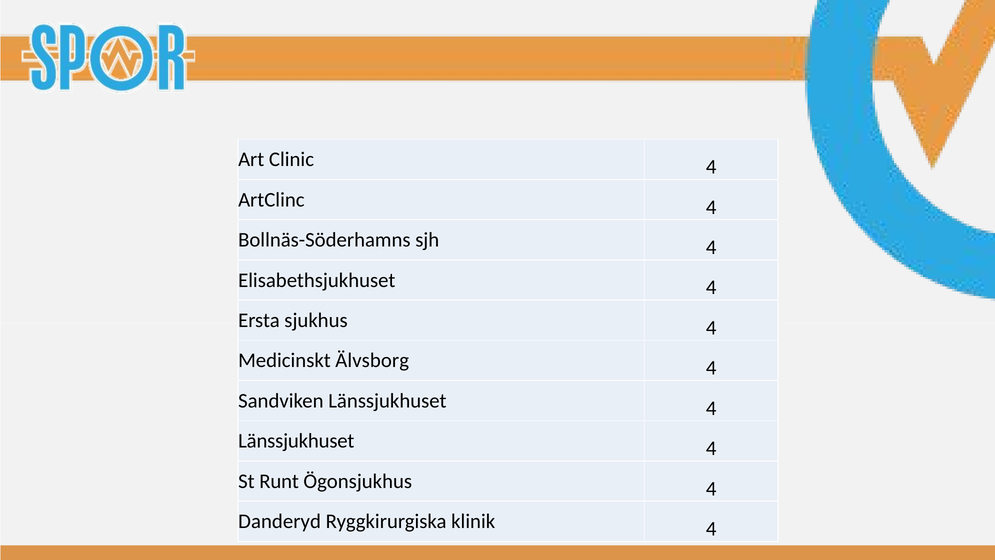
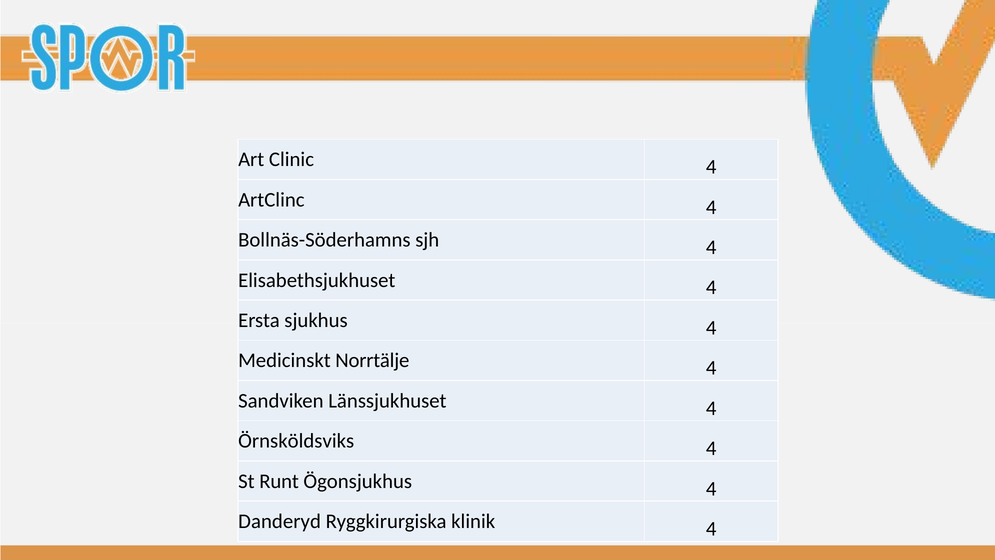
Älvsborg: Älvsborg -> Norrtälje
Länssjukhuset at (296, 441): Länssjukhuset -> Örnsköldsviks
